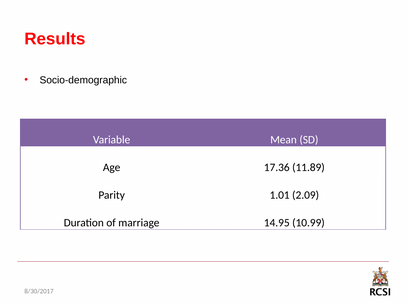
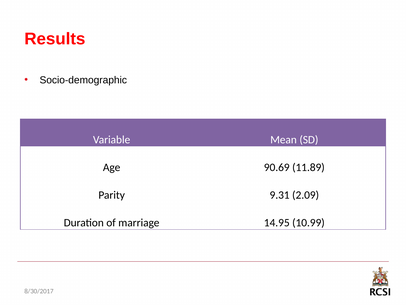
17.36: 17.36 -> 90.69
1.01: 1.01 -> 9.31
